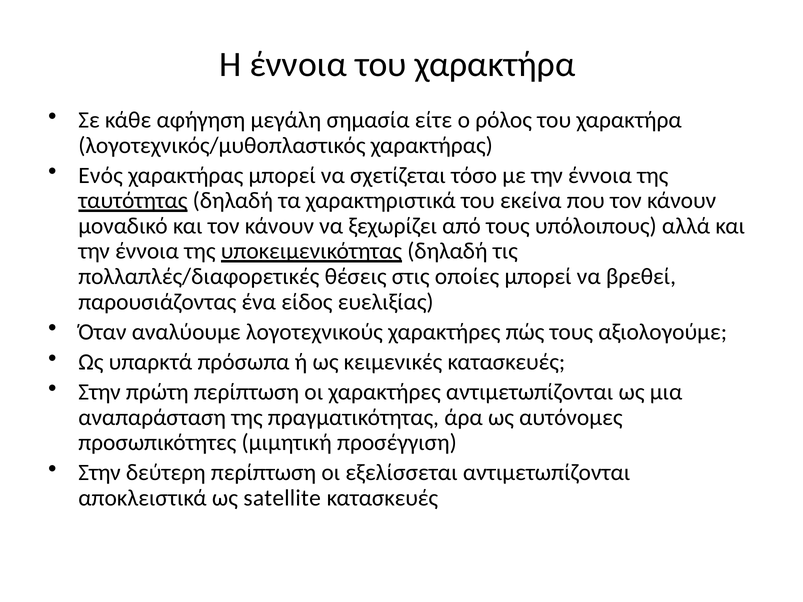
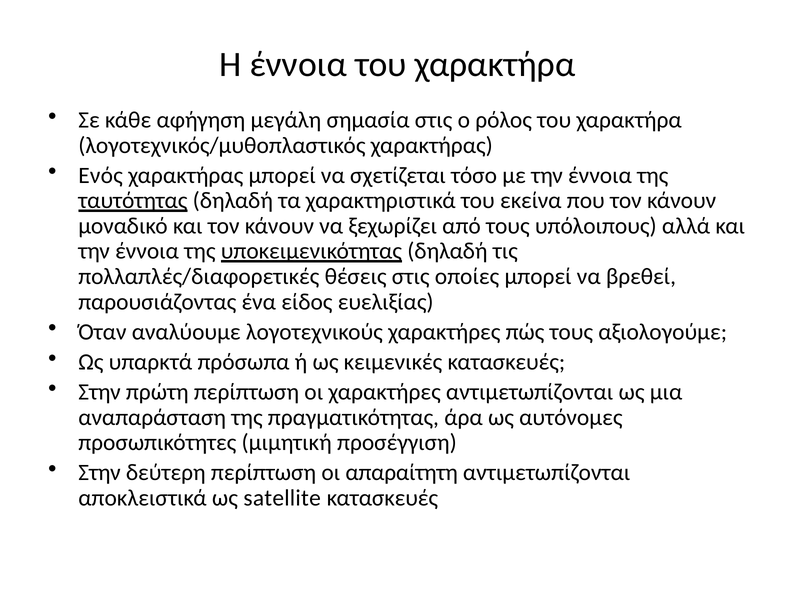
σημασία είτε: είτε -> στις
εξελίσσεται: εξελίσσεται -> απαραίτητη
